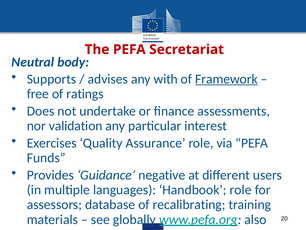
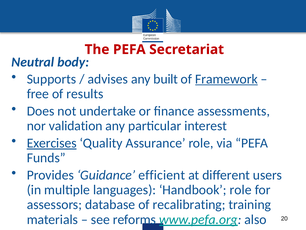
with: with -> built
ratings: ratings -> results
Exercises underline: none -> present
negative: negative -> efficient
globally: globally -> reforms
